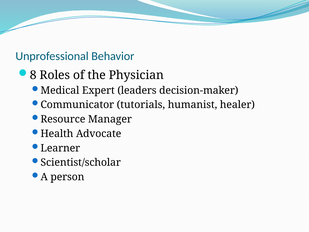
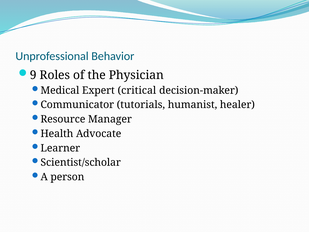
8: 8 -> 9
leaders: leaders -> critical
